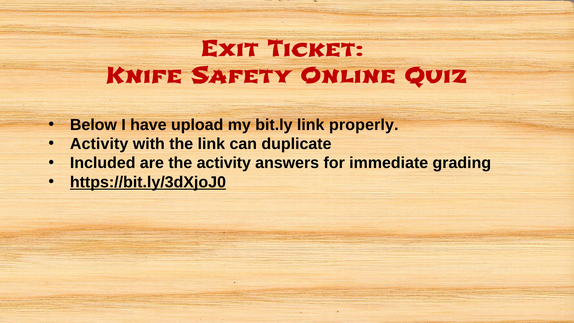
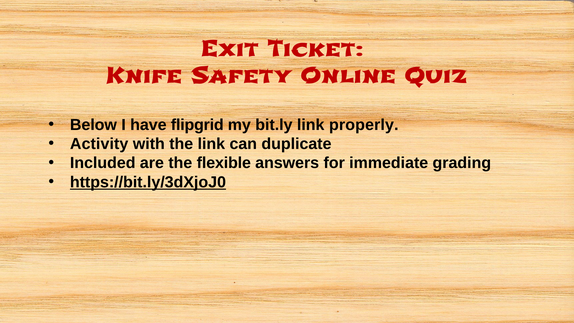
upload: upload -> flipgrid
the activity: activity -> flexible
